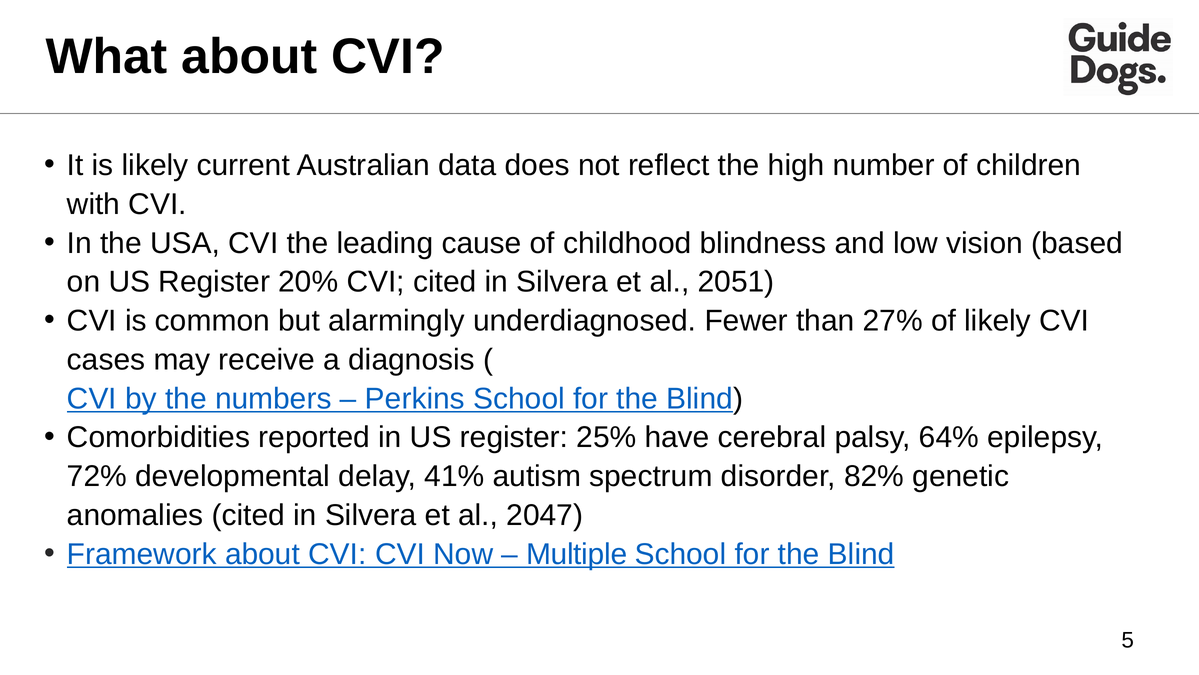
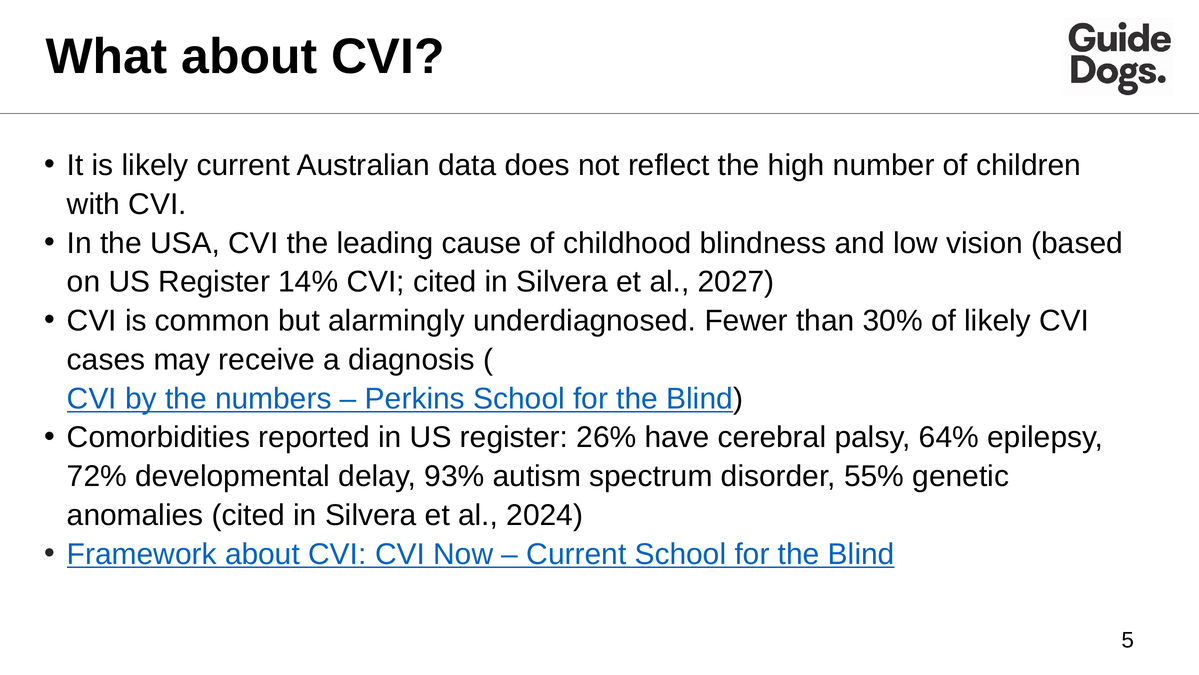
20%: 20% -> 14%
2051: 2051 -> 2027
27%: 27% -> 30%
25%: 25% -> 26%
41%: 41% -> 93%
82%: 82% -> 55%
2047: 2047 -> 2024
Multiple at (577, 554): Multiple -> Current
